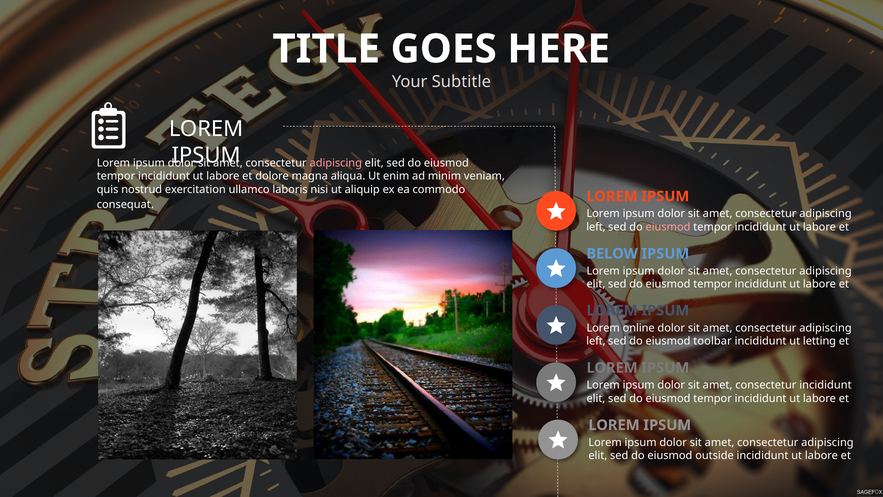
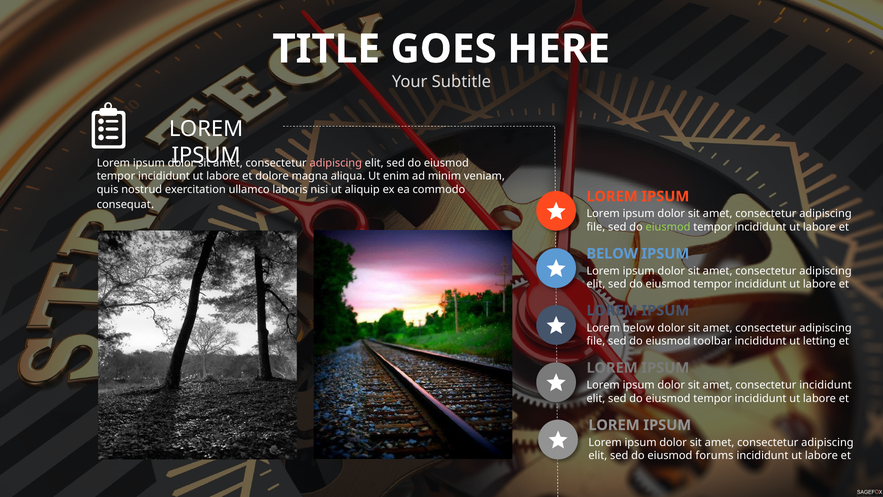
left at (596, 227): left -> file
eiusmod at (668, 227) colour: pink -> light green
Lorem online: online -> below
left at (596, 341): left -> file
outside: outside -> forums
